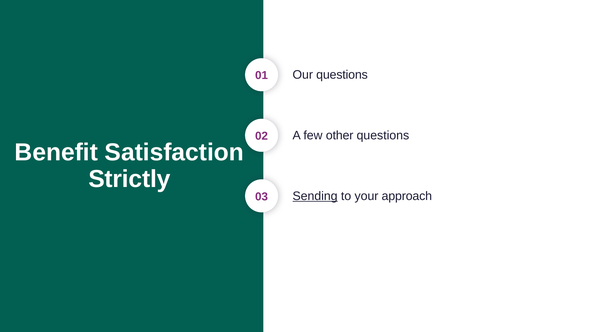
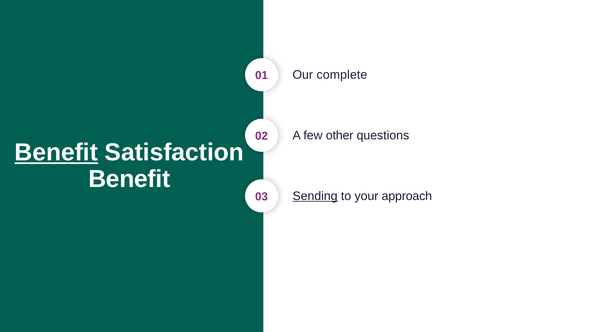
Our questions: questions -> complete
Benefit at (56, 152) underline: none -> present
Strictly at (129, 179): Strictly -> Benefit
